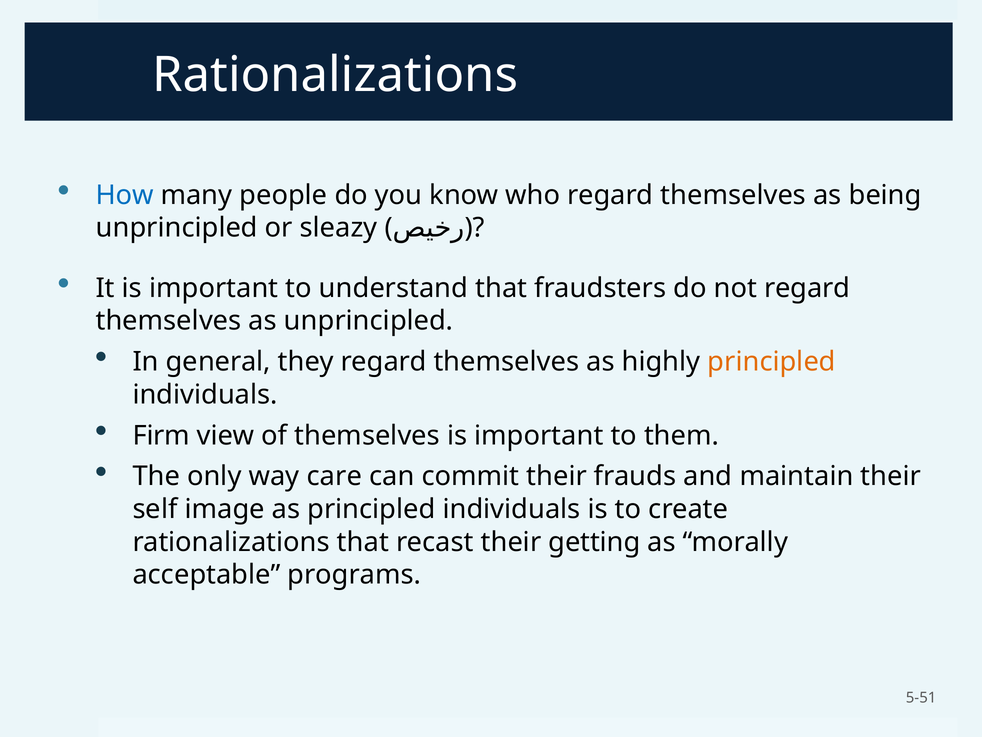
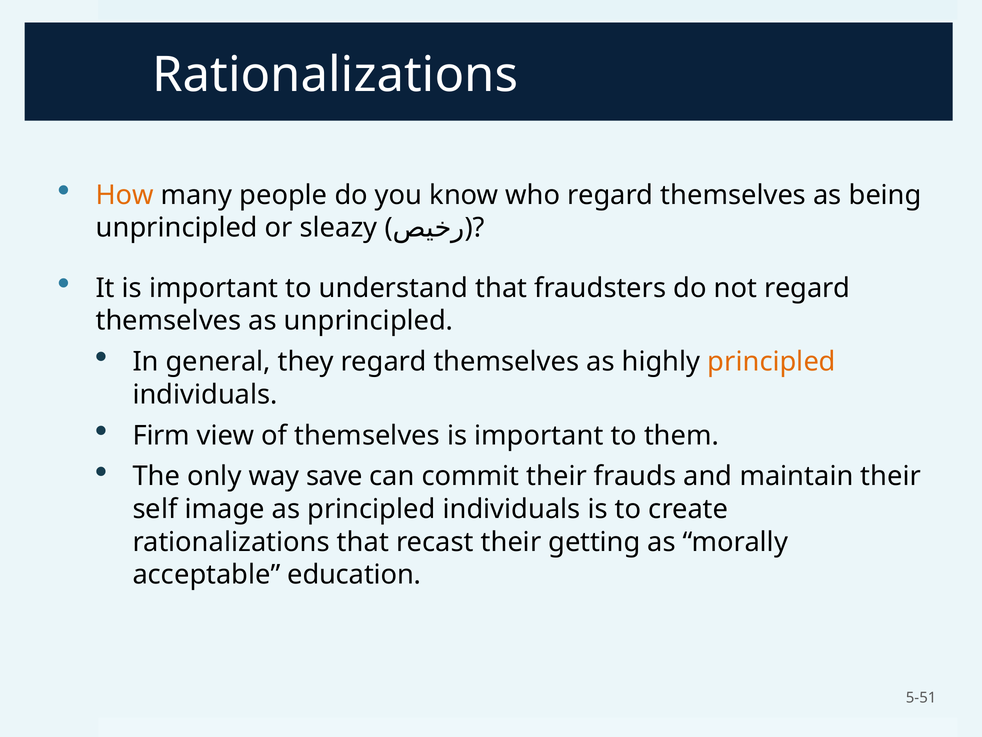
How colour: blue -> orange
care: care -> save
programs: programs -> education
